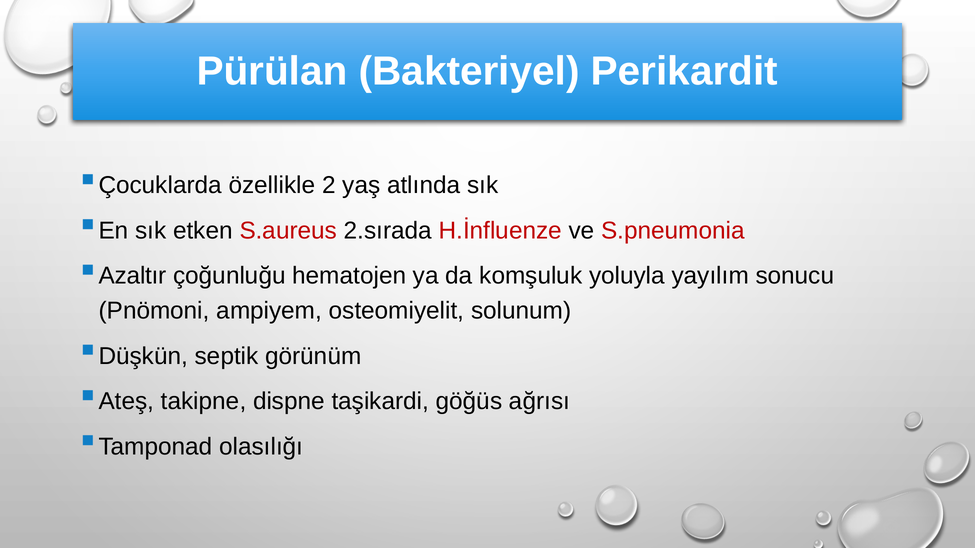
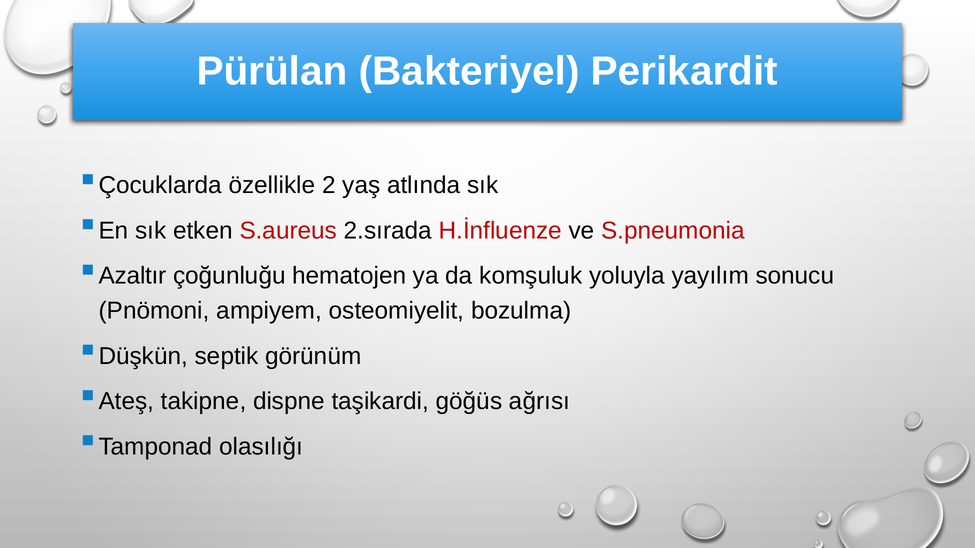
solunum: solunum -> bozulma
